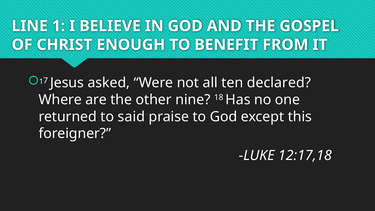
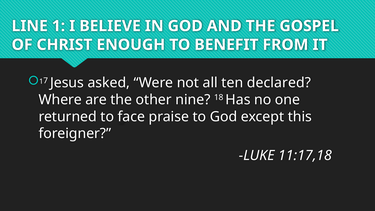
said: said -> face
12:17,18: 12:17,18 -> 11:17,18
